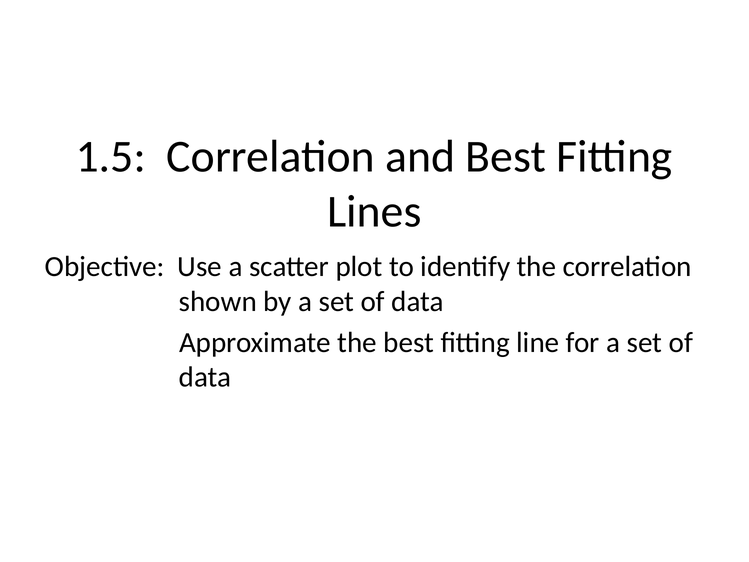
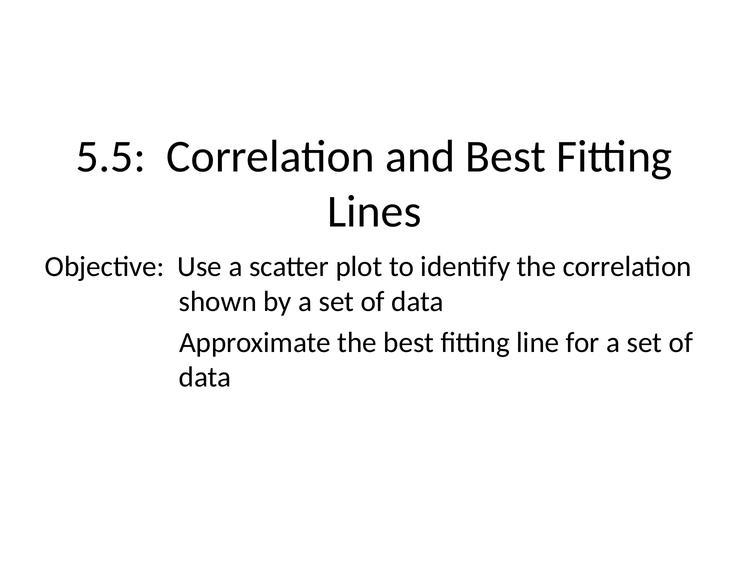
1.5: 1.5 -> 5.5
